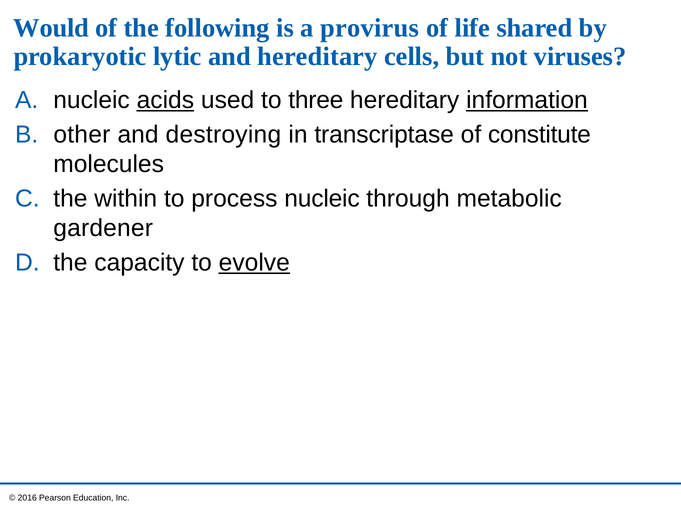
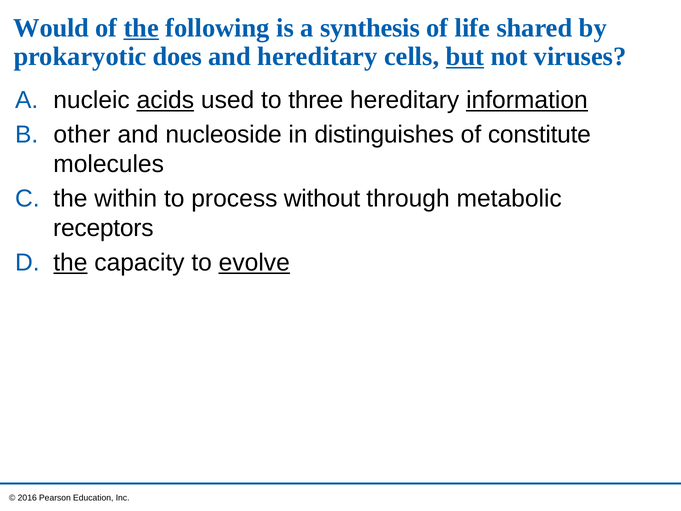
the at (141, 28) underline: none -> present
provirus: provirus -> synthesis
lytic: lytic -> does
but underline: none -> present
destroying: destroying -> nucleoside
transcriptase: transcriptase -> distinguishes
process nucleic: nucleic -> without
gardener: gardener -> receptors
the at (70, 262) underline: none -> present
